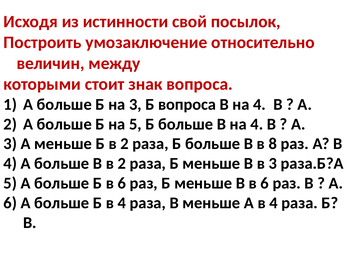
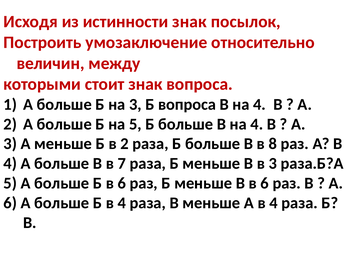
истинности свой: свой -> знак
В в 2: 2 -> 7
